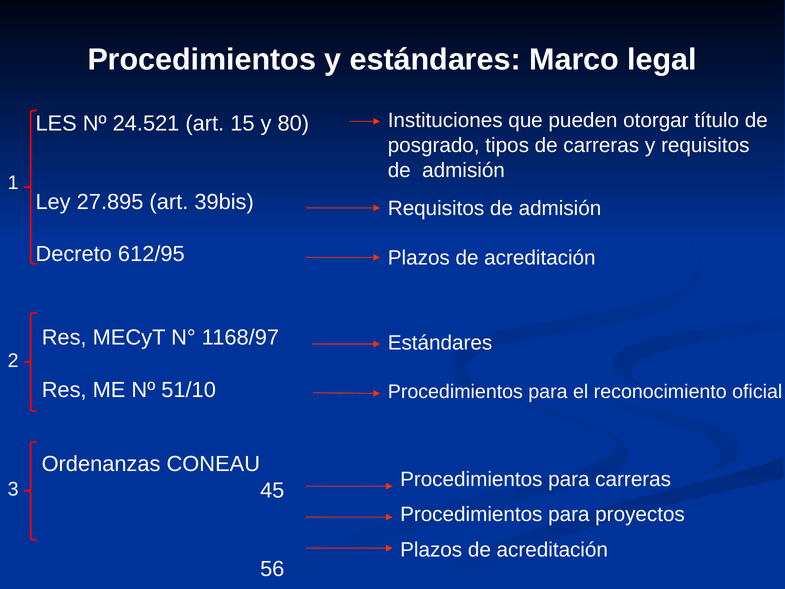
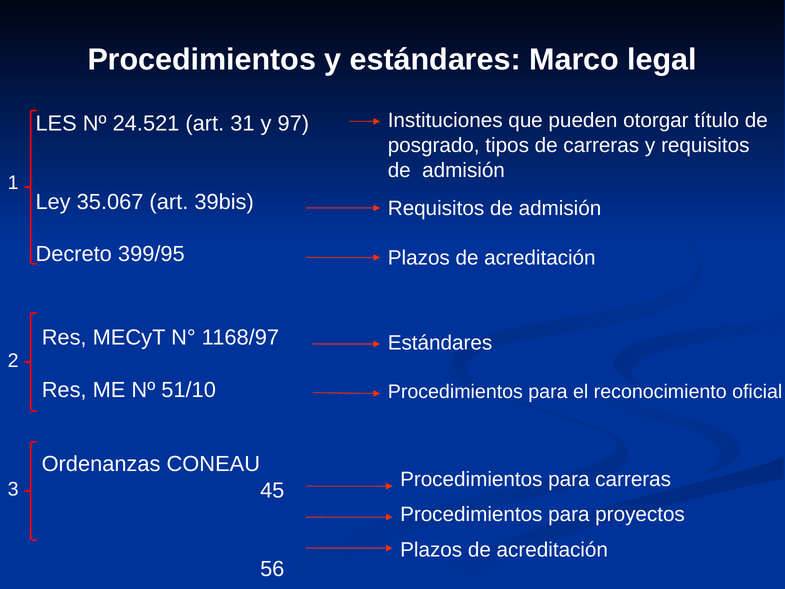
15: 15 -> 31
80: 80 -> 97
27.895: 27.895 -> 35.067
612/95: 612/95 -> 399/95
